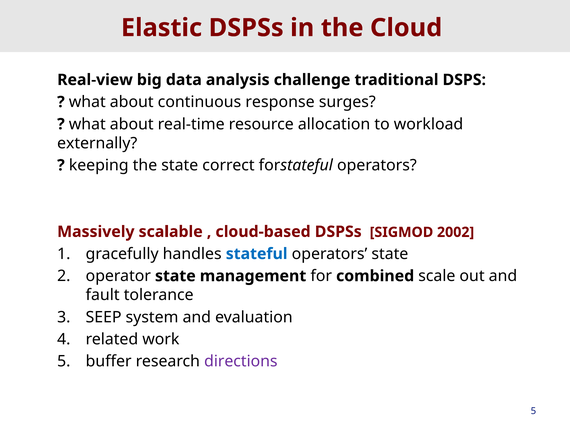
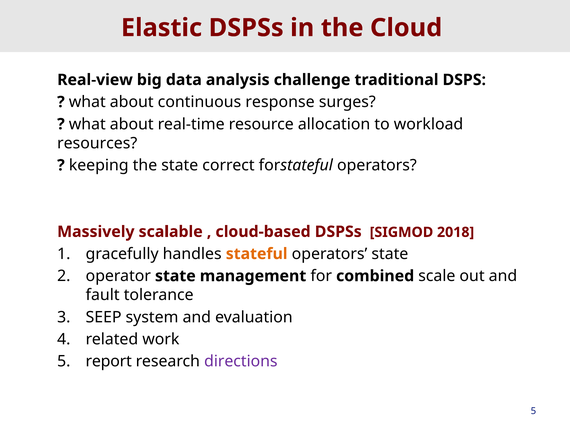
externally: externally -> resources
2002: 2002 -> 2018
stateful colour: blue -> orange
buffer: buffer -> report
